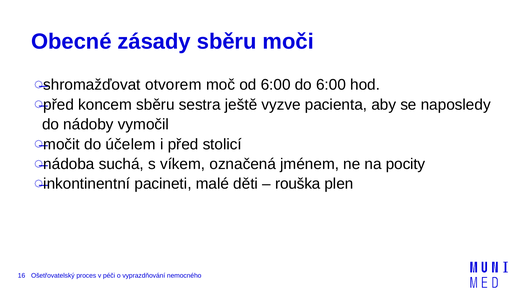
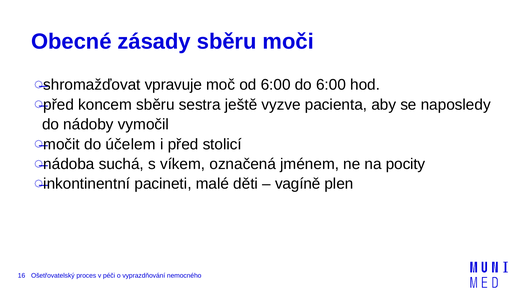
otvorem: otvorem -> vpravuje
rouška: rouška -> vagíně
